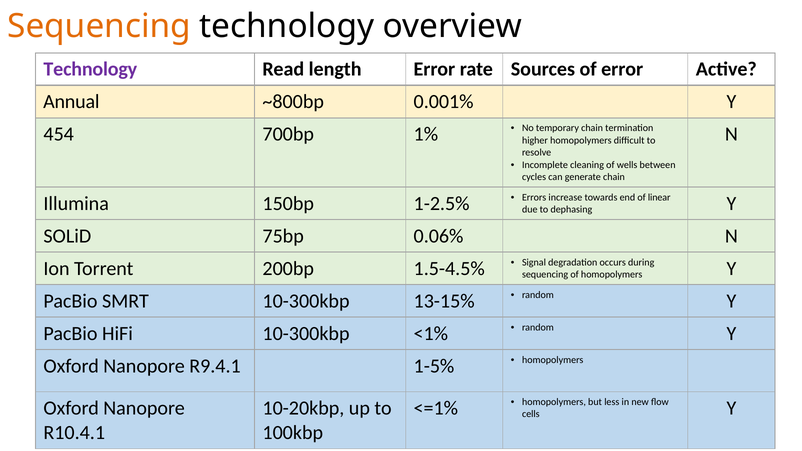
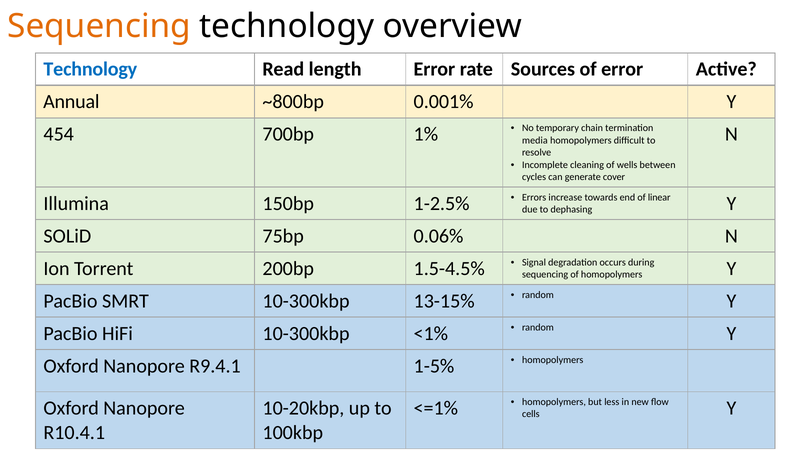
Technology at (90, 69) colour: purple -> blue
higher: higher -> media
generate chain: chain -> cover
